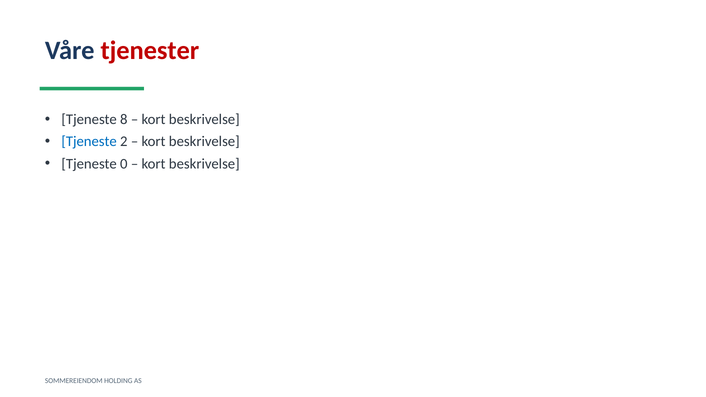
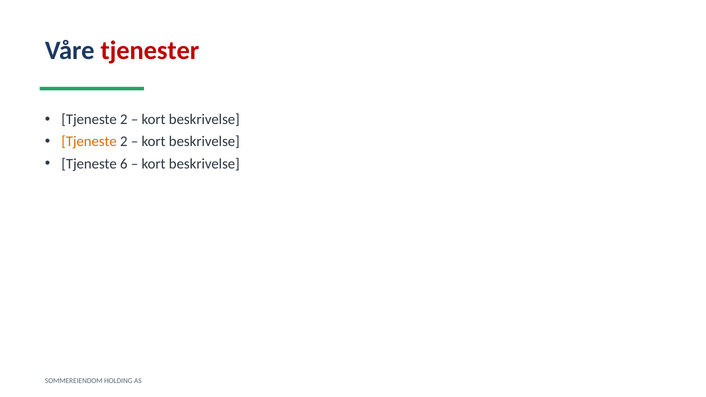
8 at (124, 120): 8 -> 2
Tjeneste at (89, 142) colour: blue -> orange
0: 0 -> 6
